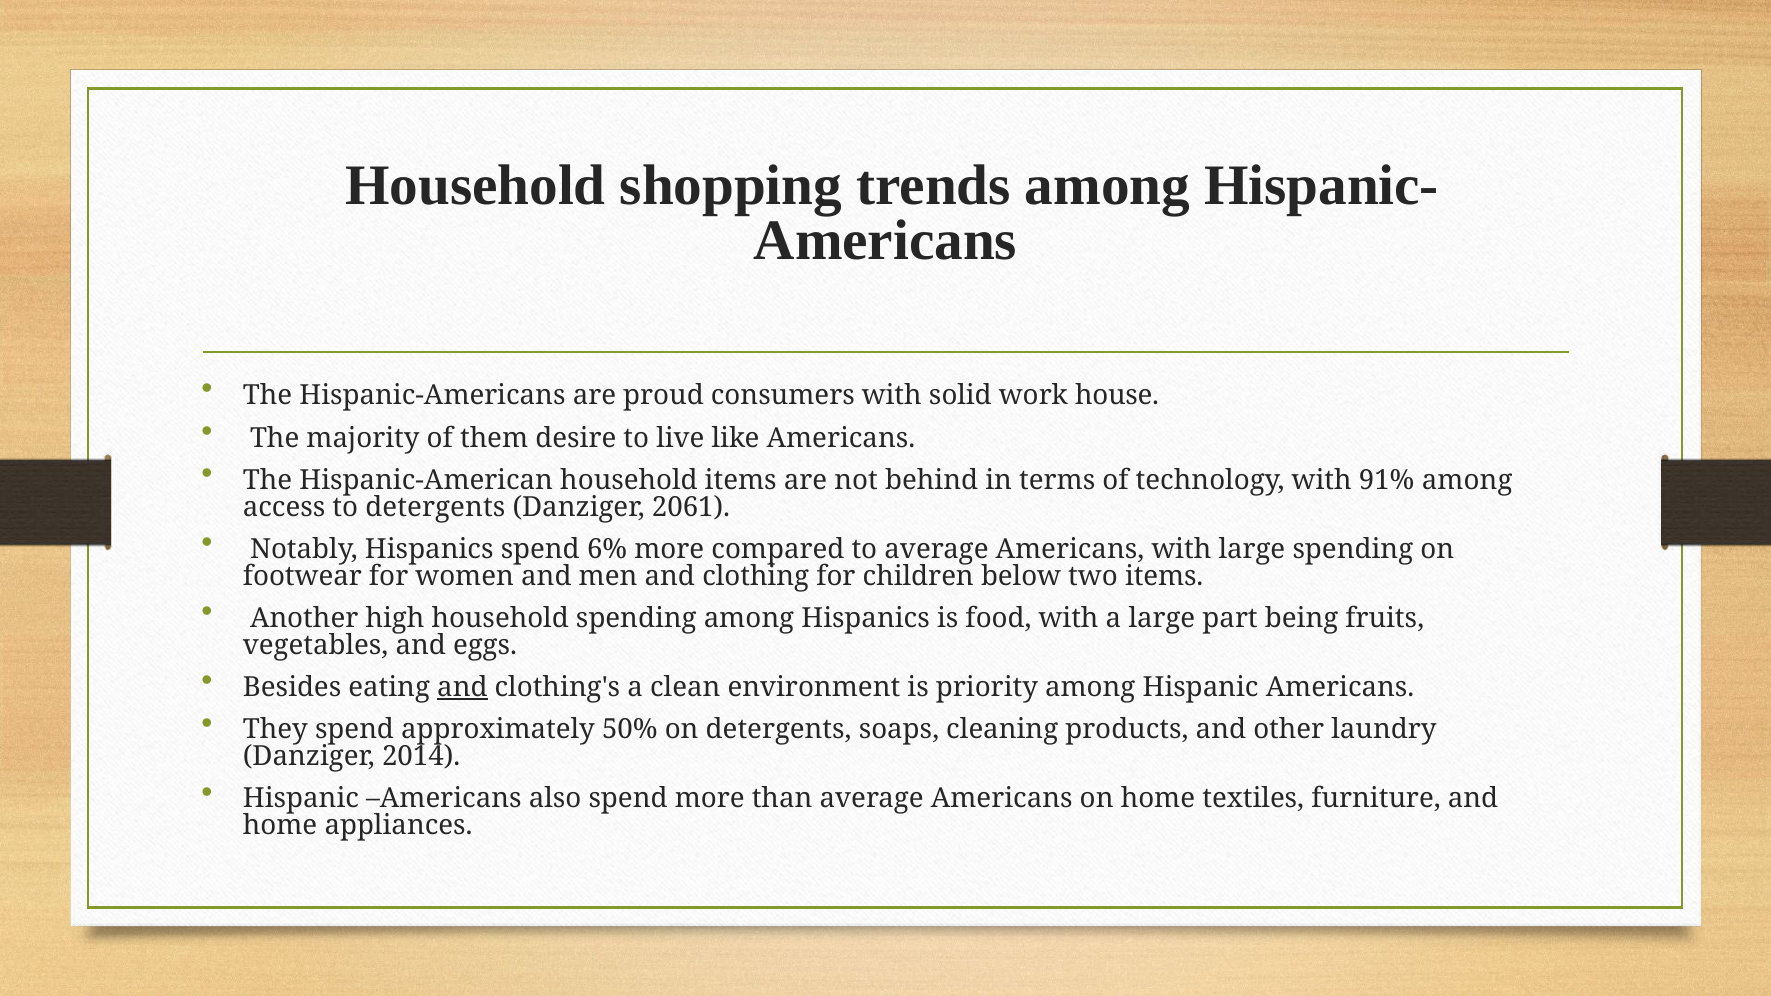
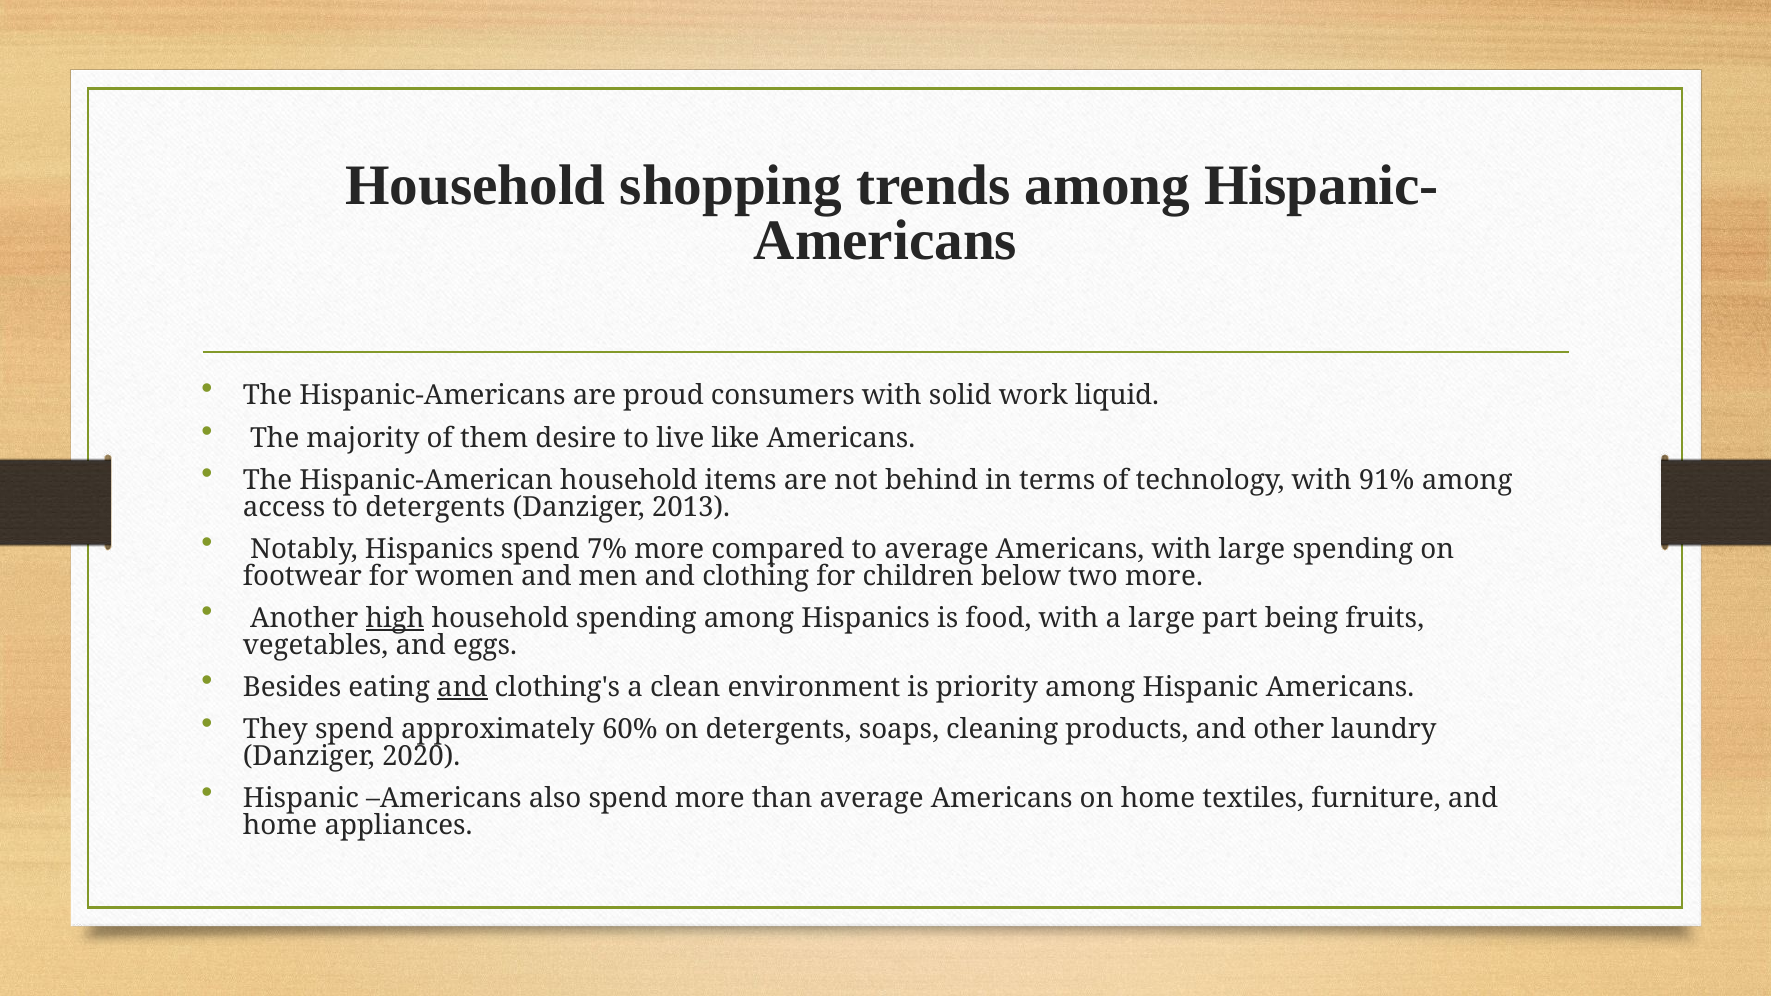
house: house -> liquid
2061: 2061 -> 2013
6%: 6% -> 7%
two items: items -> more
high underline: none -> present
50%: 50% -> 60%
2014: 2014 -> 2020
